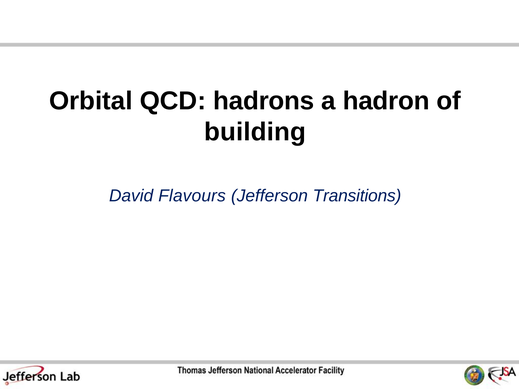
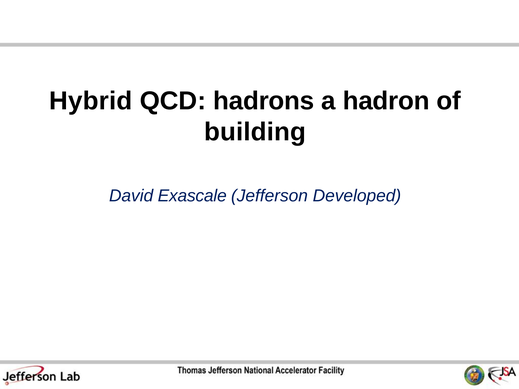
Orbital: Orbital -> Hybrid
Flavours: Flavours -> Exascale
Transitions: Transitions -> Developed
